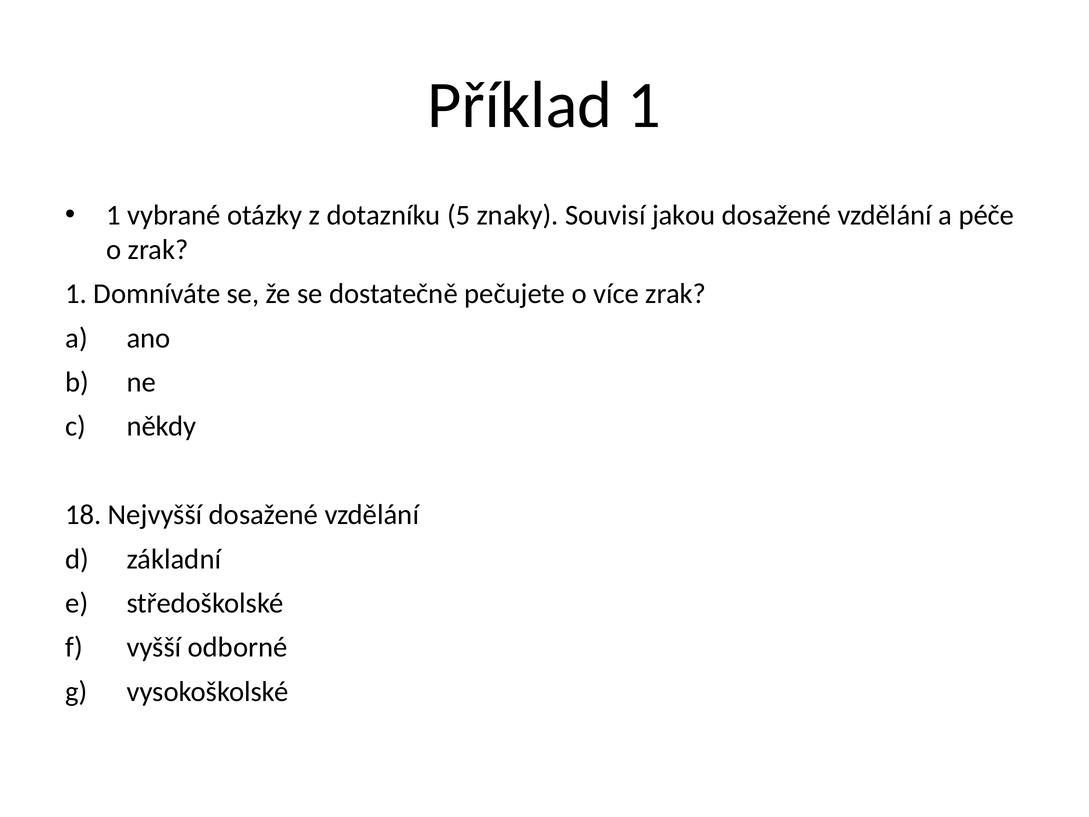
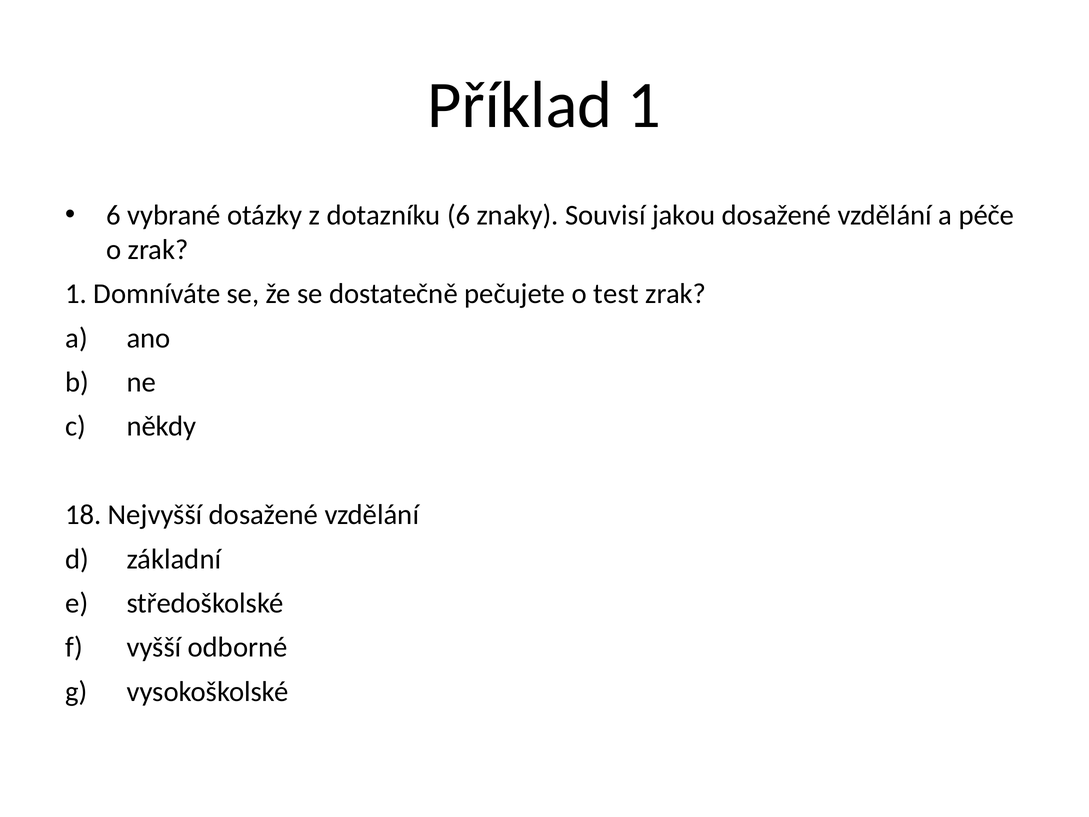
1 at (113, 215): 1 -> 6
dotazníku 5: 5 -> 6
více: více -> test
